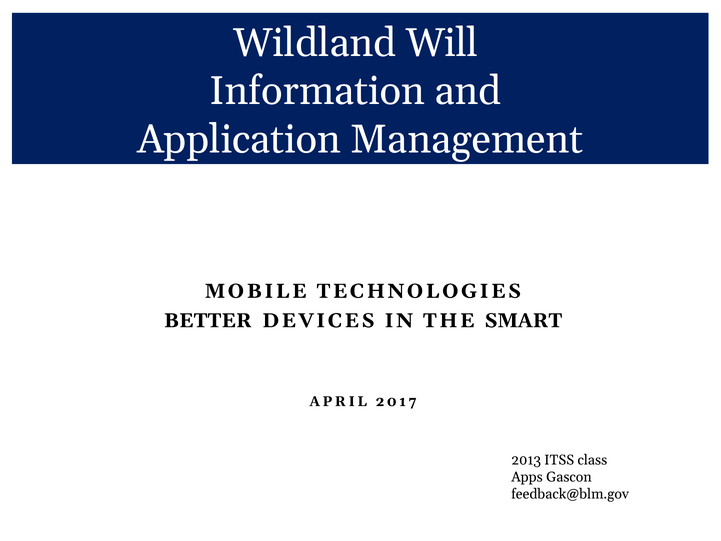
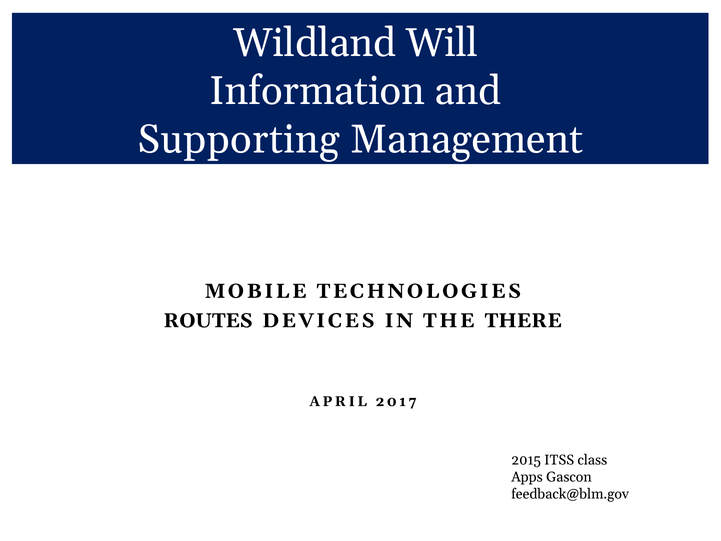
Application: Application -> Supporting
BETTER: BETTER -> ROUTES
SMART: SMART -> THERE
2013: 2013 -> 2015
